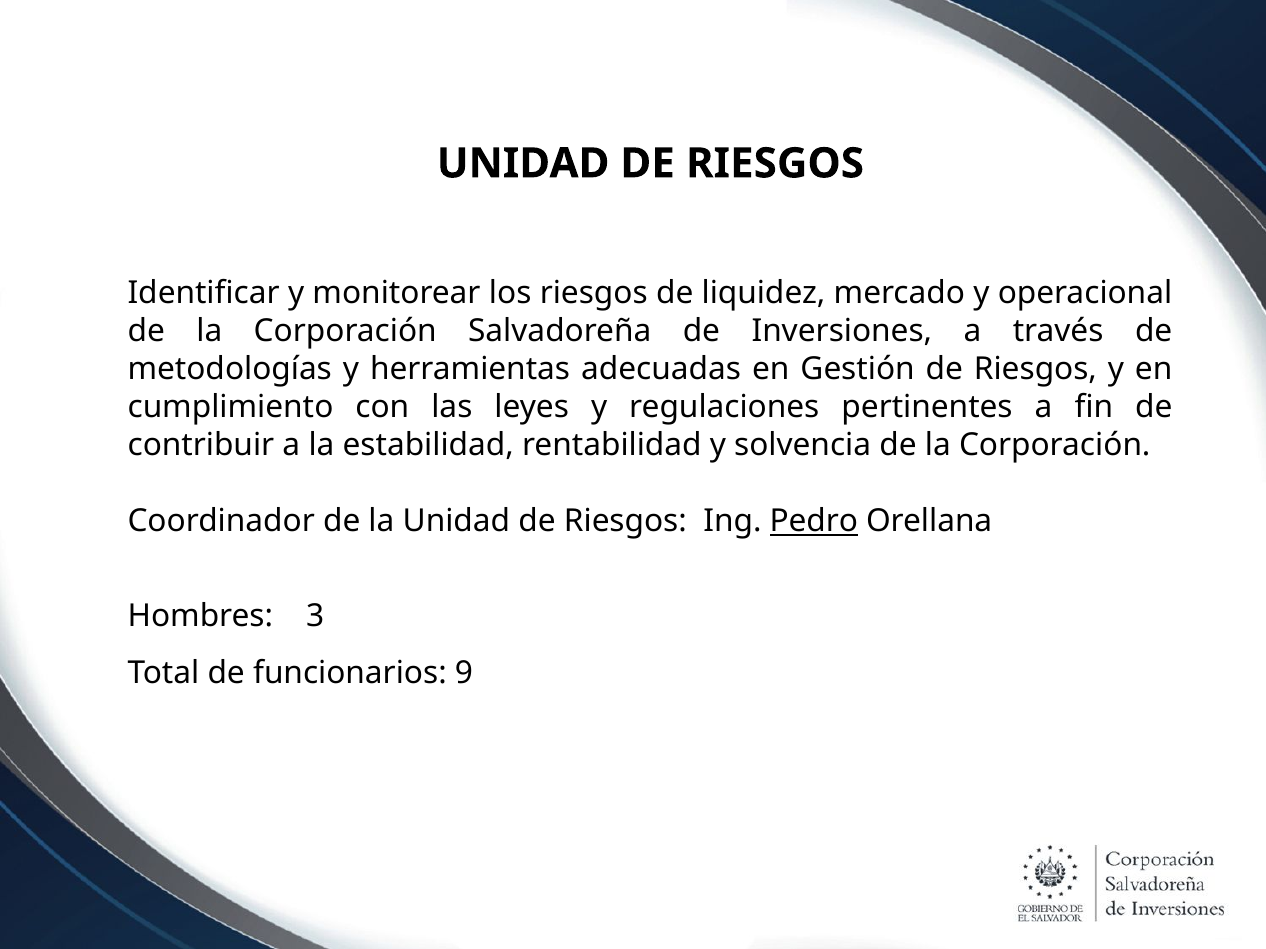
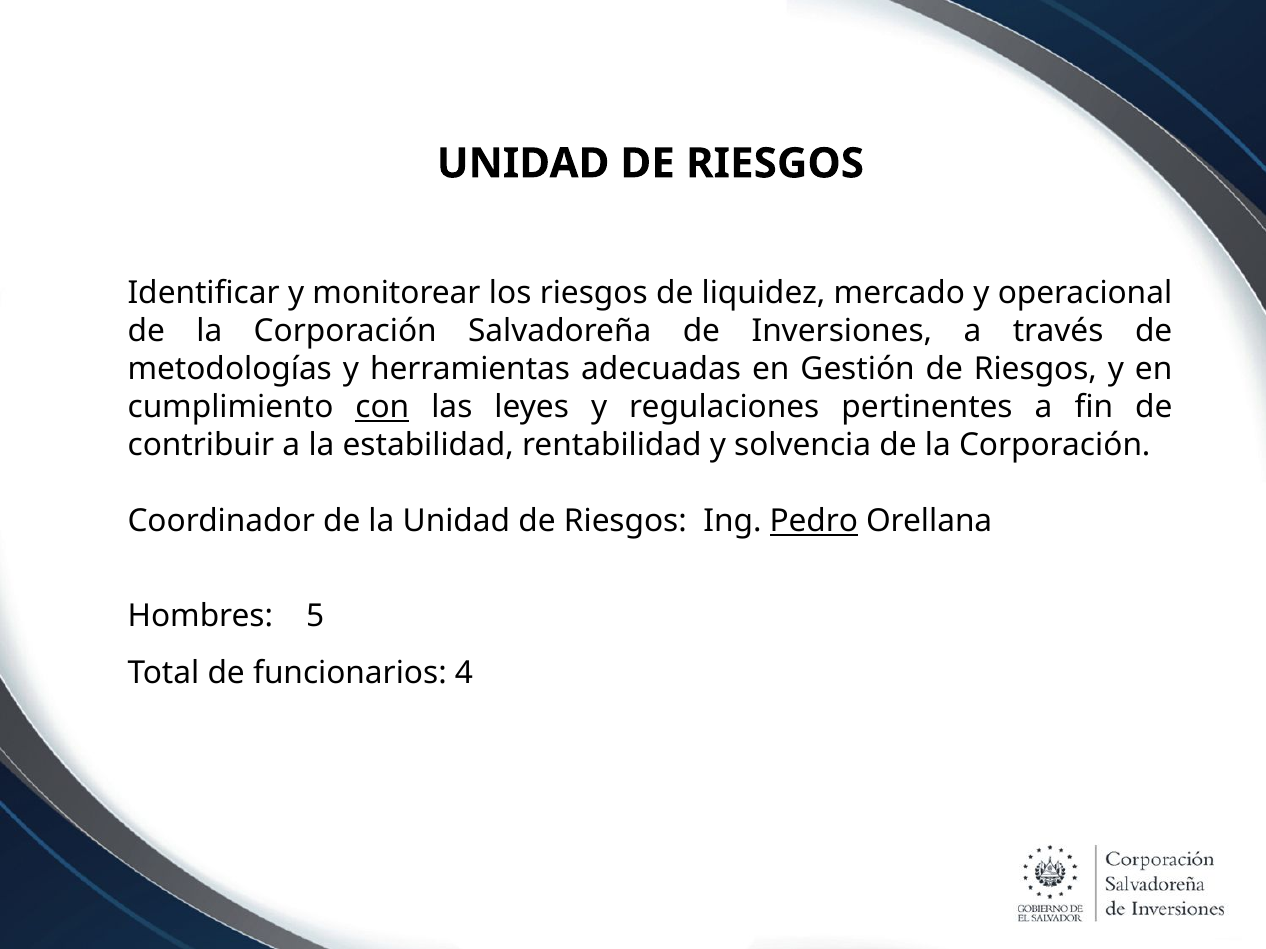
con underline: none -> present
3: 3 -> 5
9: 9 -> 4
